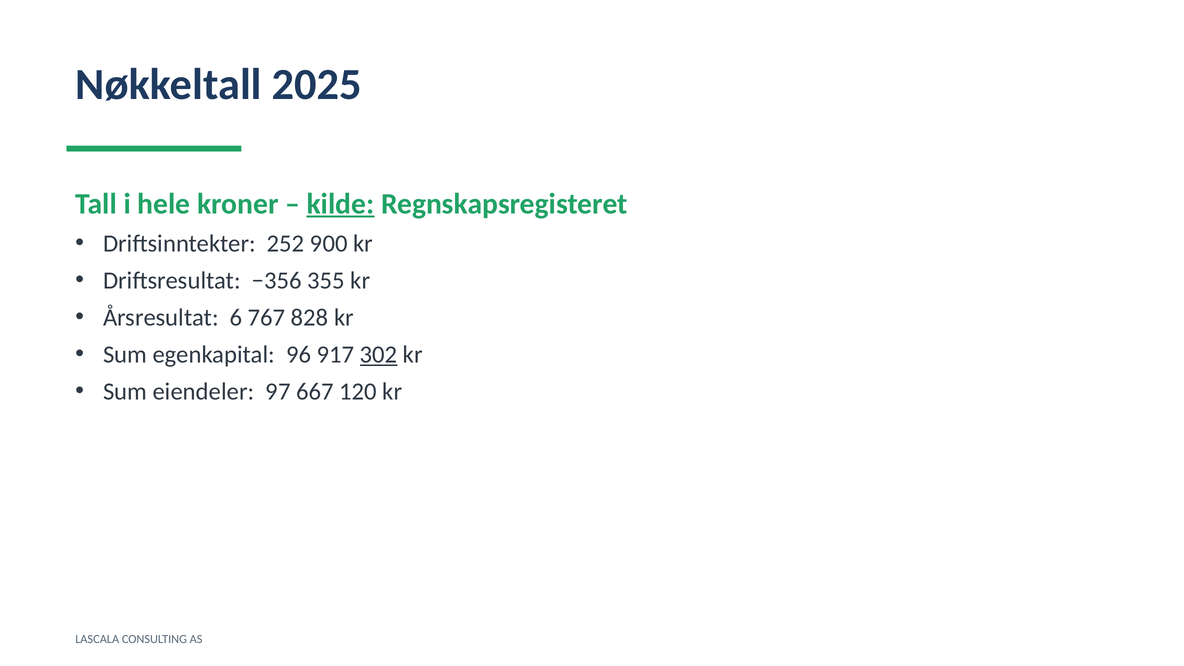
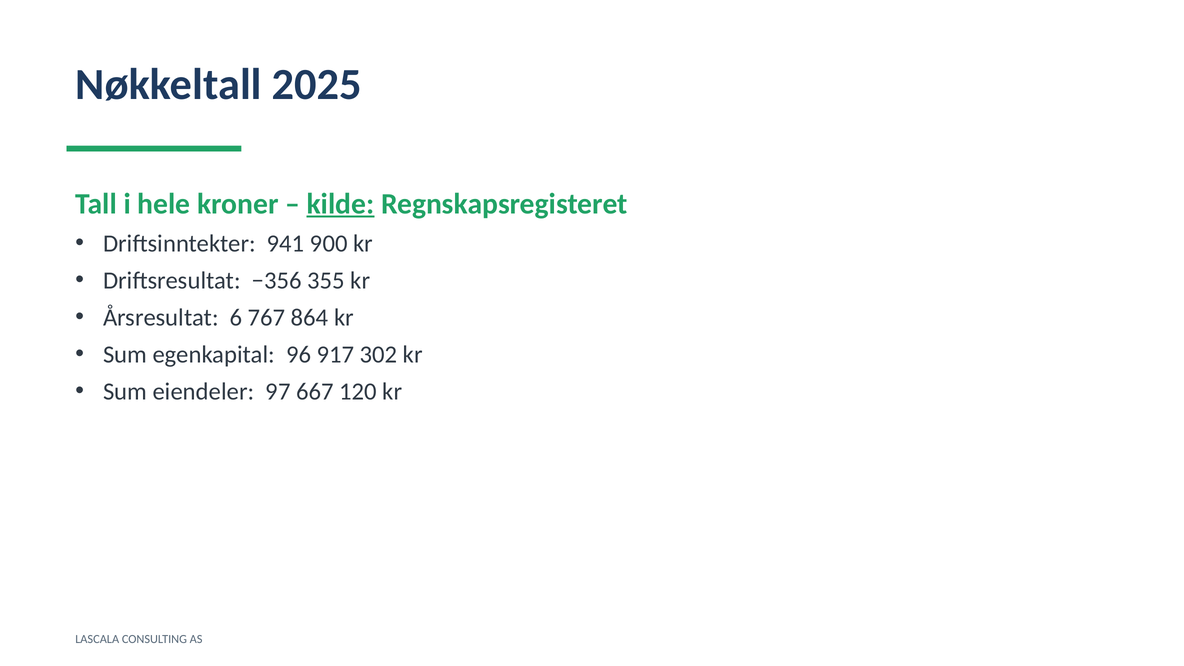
252: 252 -> 941
828: 828 -> 864
302 underline: present -> none
